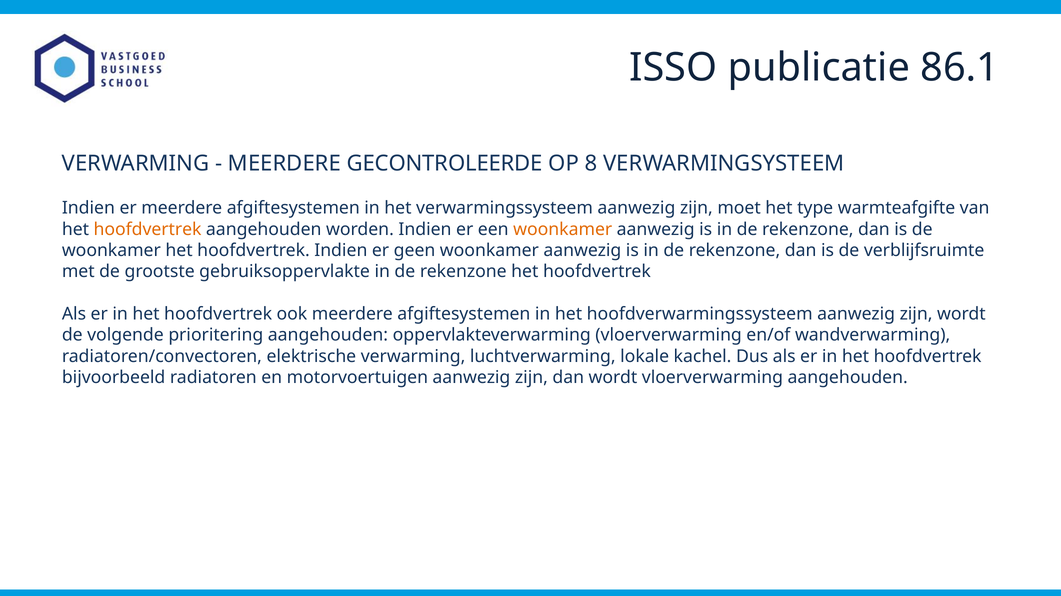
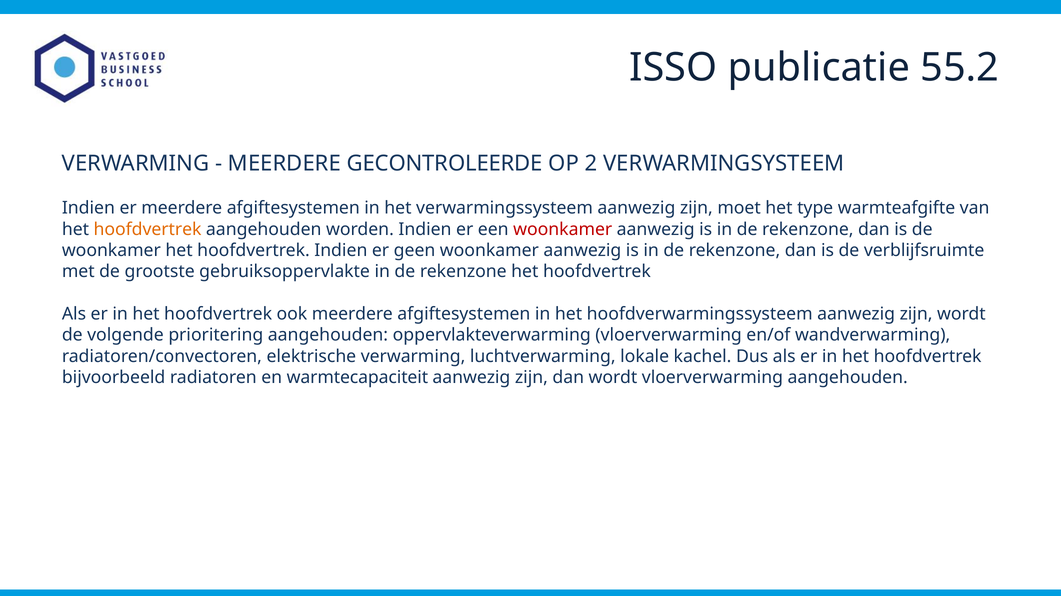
86.1: 86.1 -> 55.2
8: 8 -> 2
woonkamer at (563, 229) colour: orange -> red
motorvoertuigen: motorvoertuigen -> warmtecapaciteit
